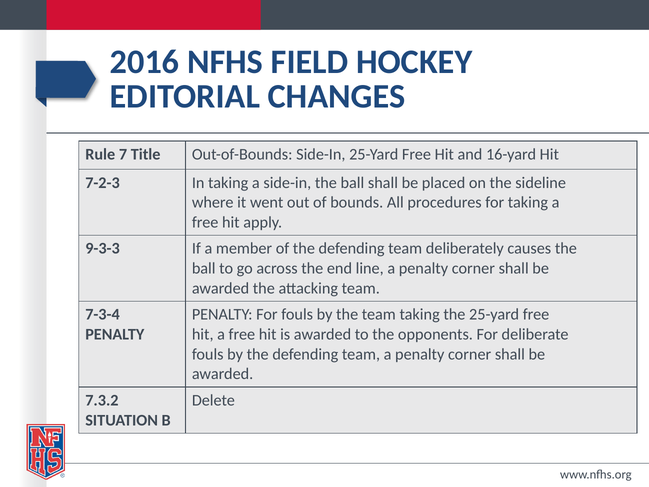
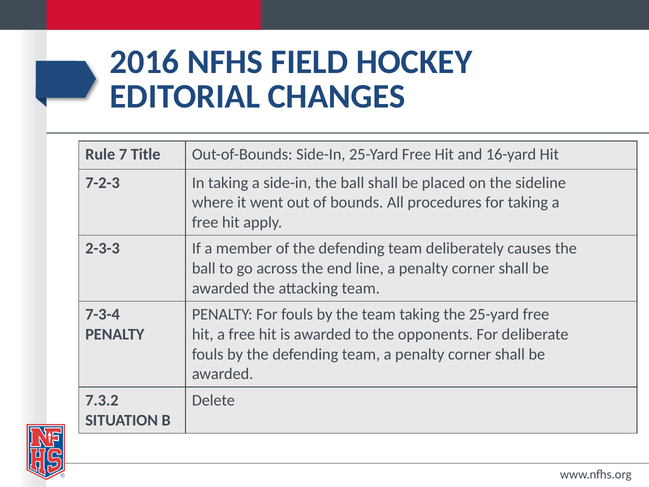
9-3-3: 9-3-3 -> 2-3-3
